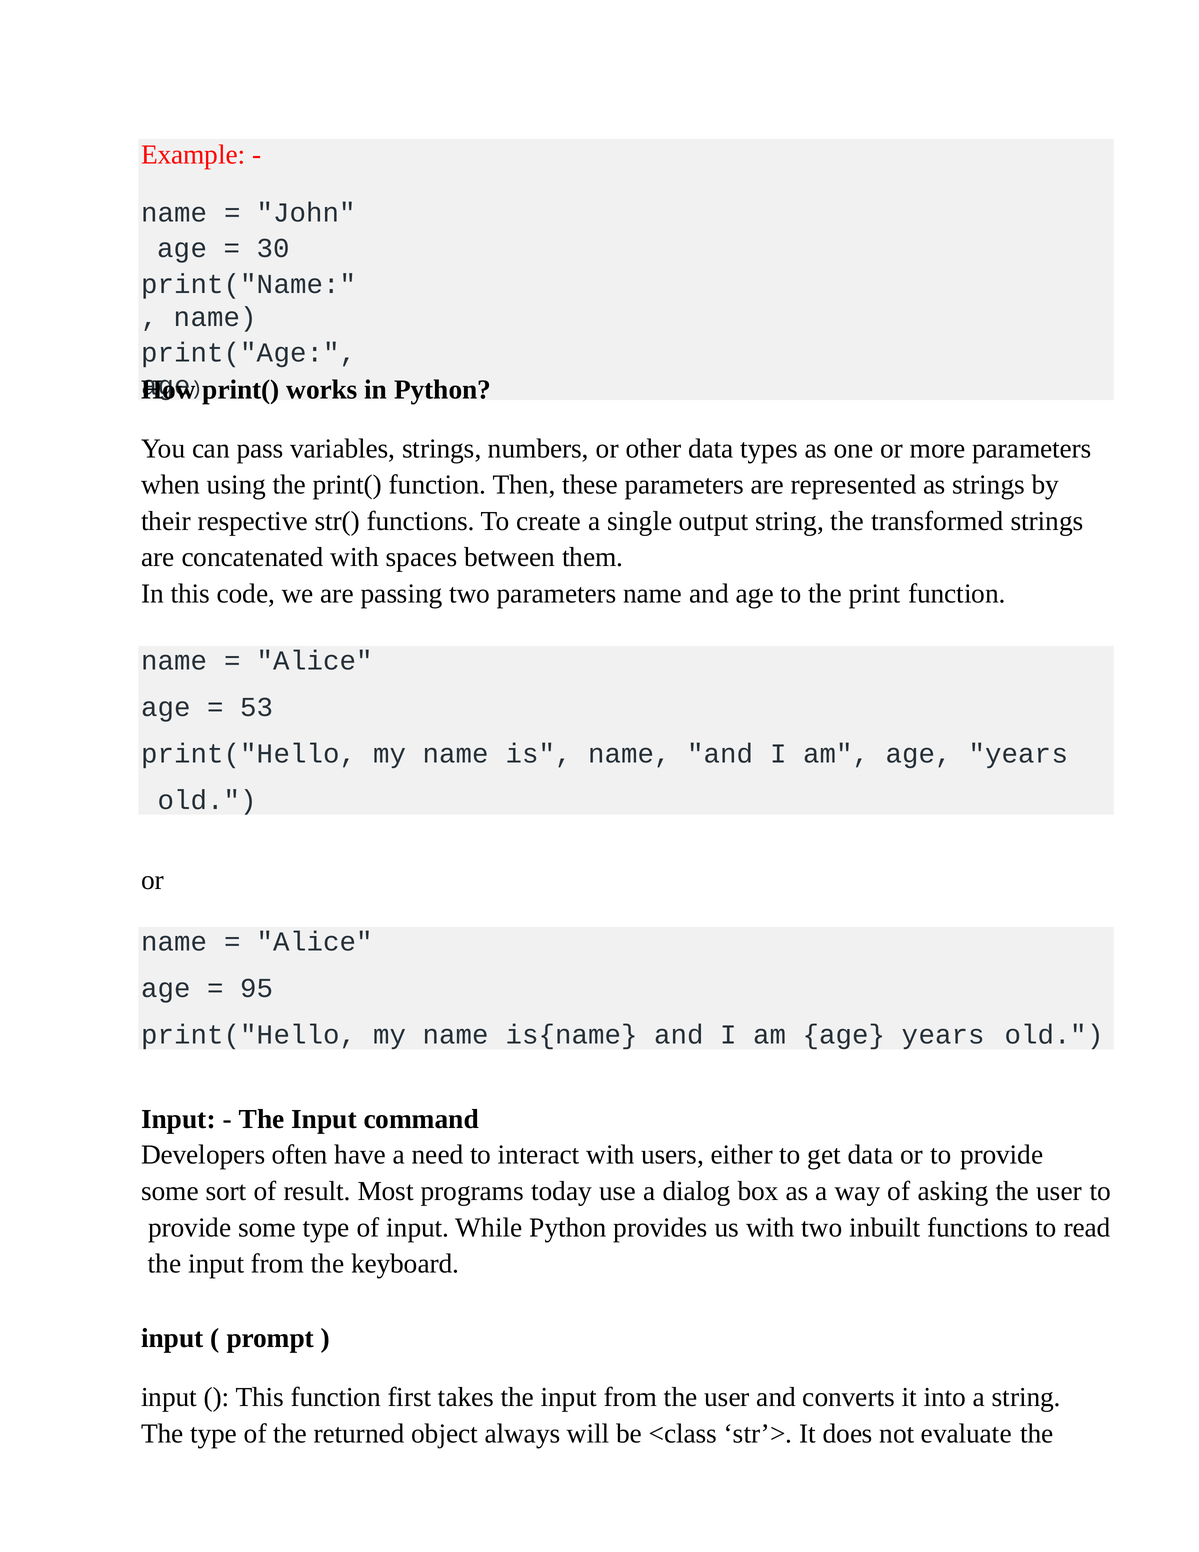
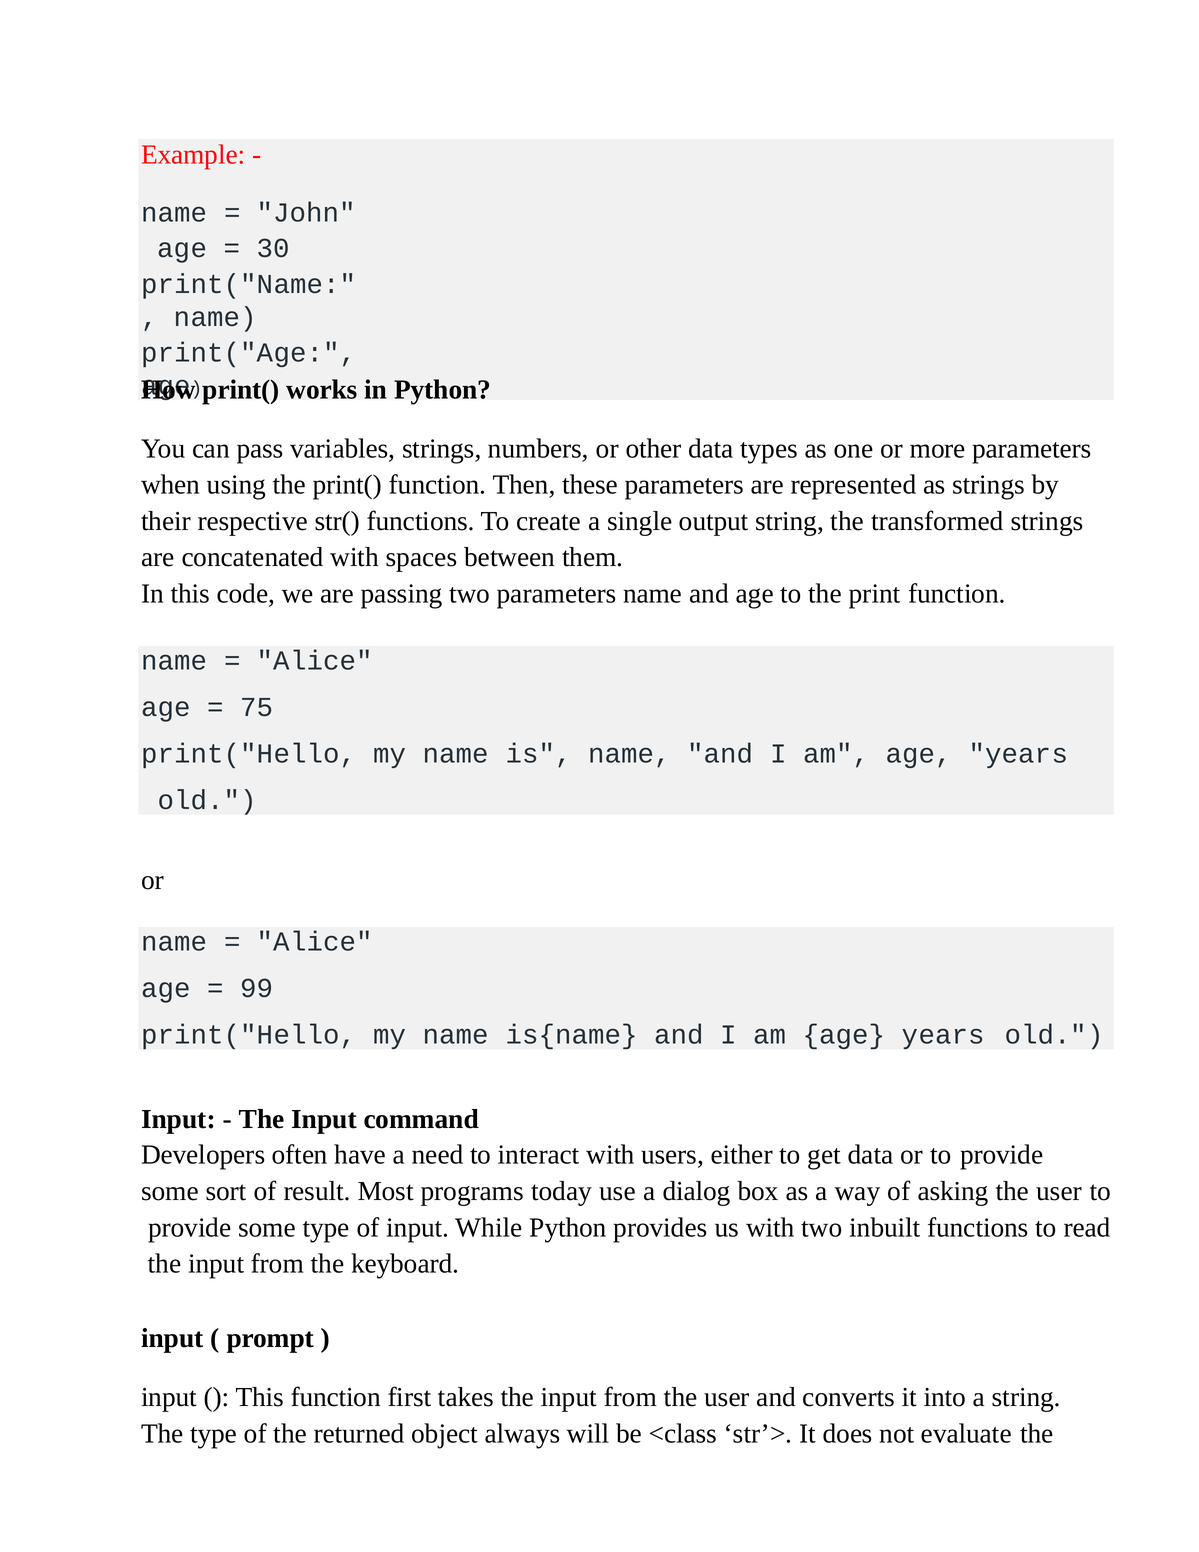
53: 53 -> 75
95: 95 -> 99
